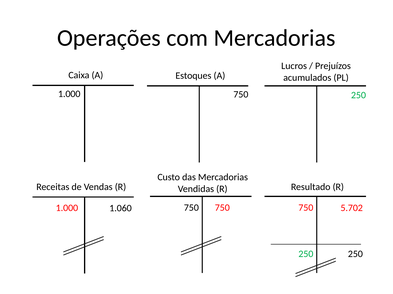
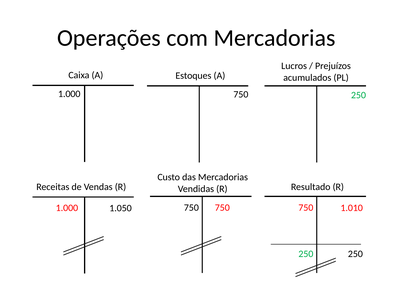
5.702: 5.702 -> 1.010
1.060: 1.060 -> 1.050
